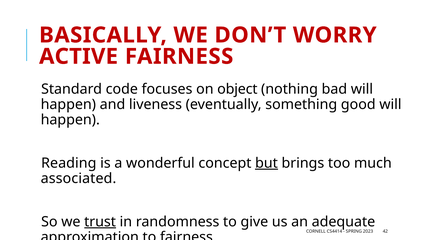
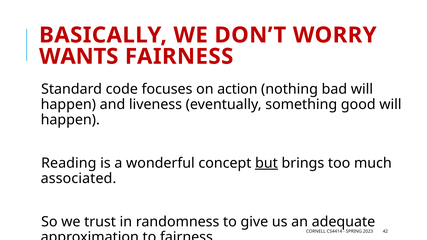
ACTIVE: ACTIVE -> WANTS
object: object -> action
trust underline: present -> none
